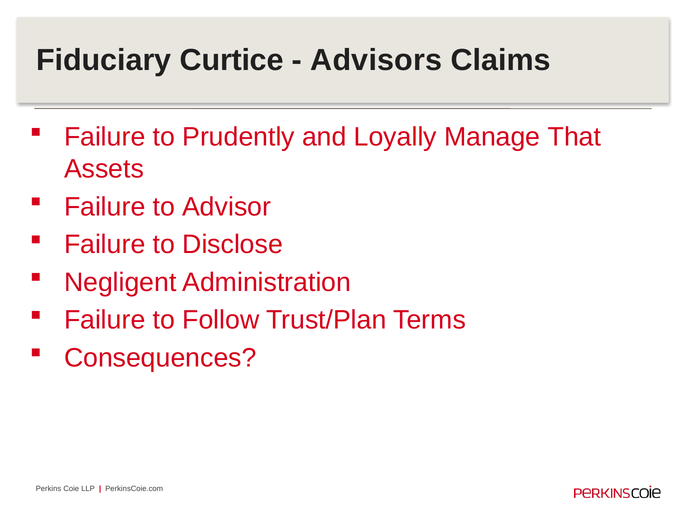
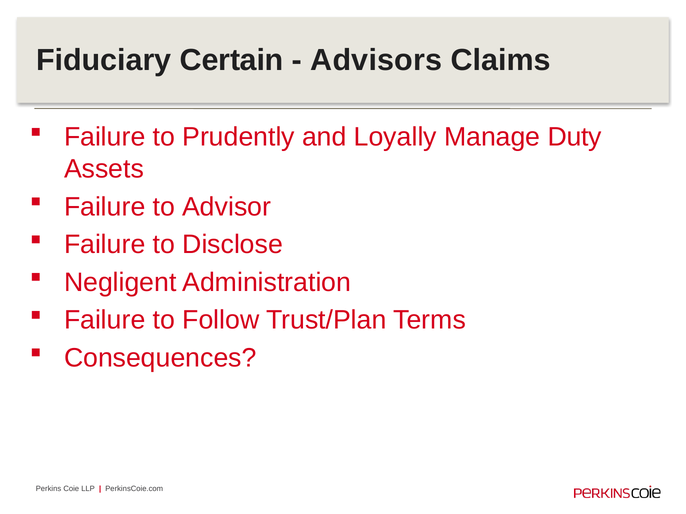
Curtice: Curtice -> Certain
That: That -> Duty
